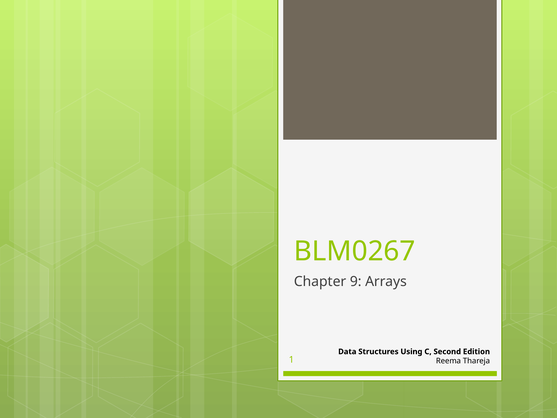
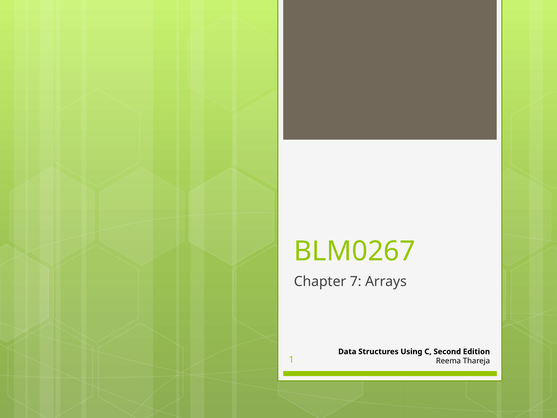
9: 9 -> 7
